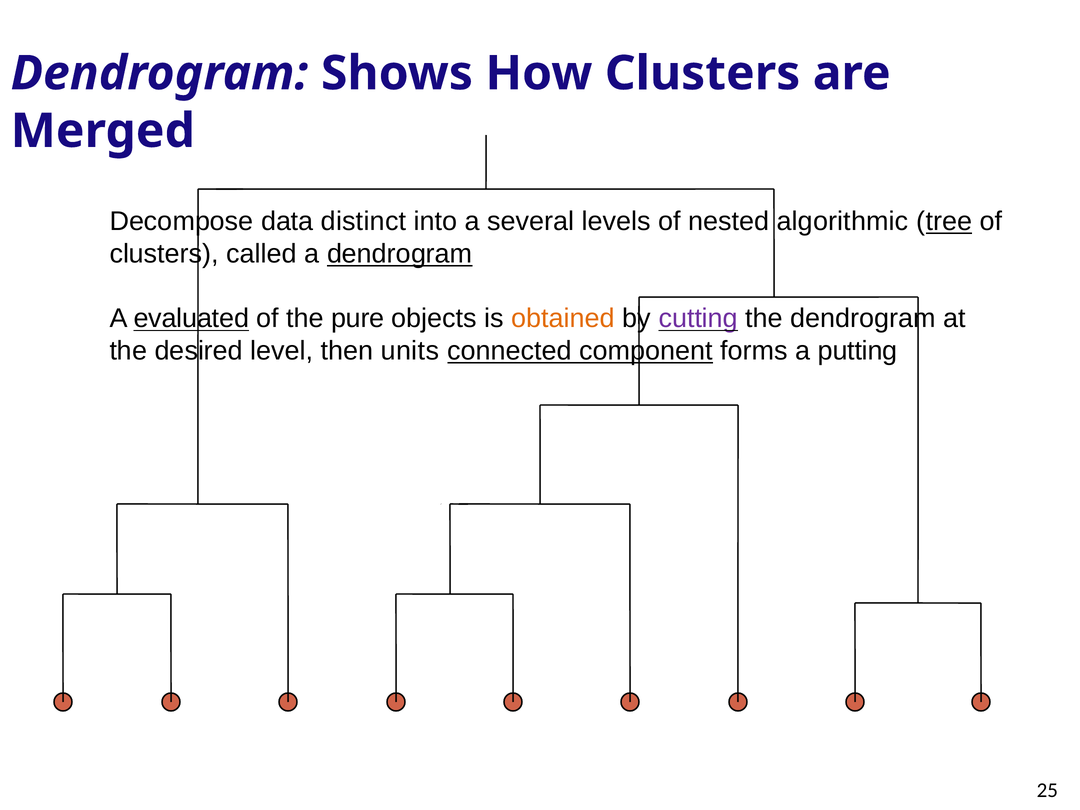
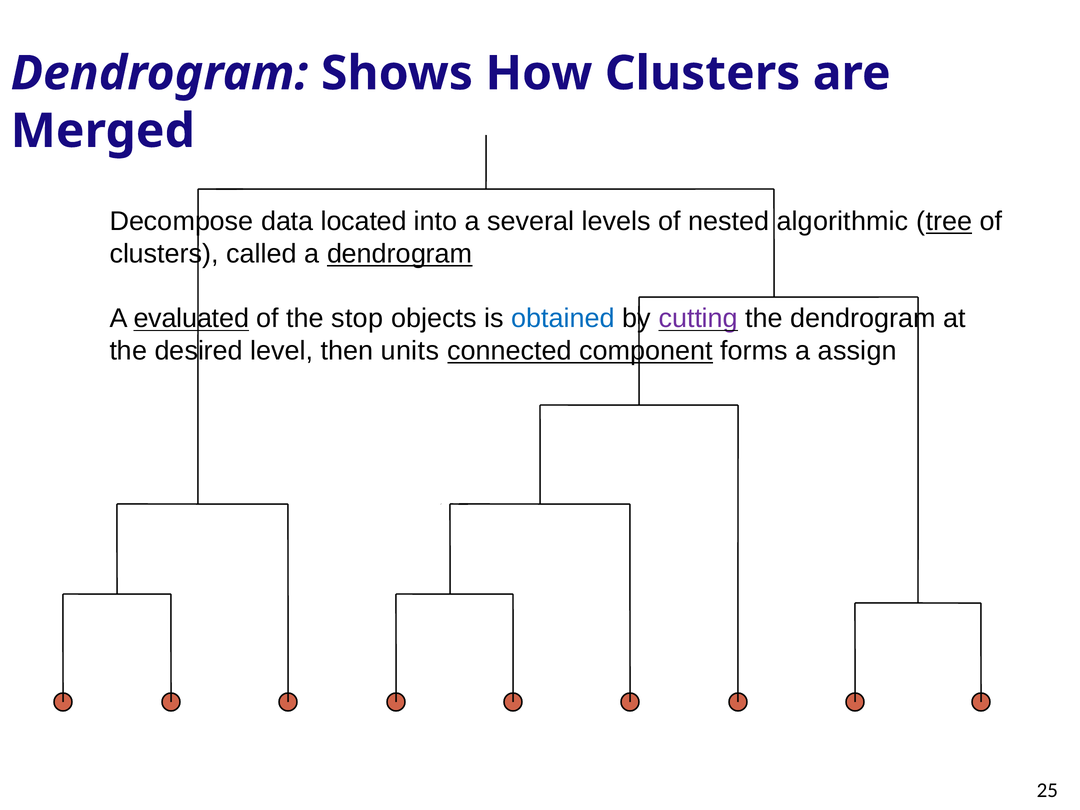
distinct: distinct -> located
pure: pure -> stop
obtained colour: orange -> blue
putting: putting -> assign
